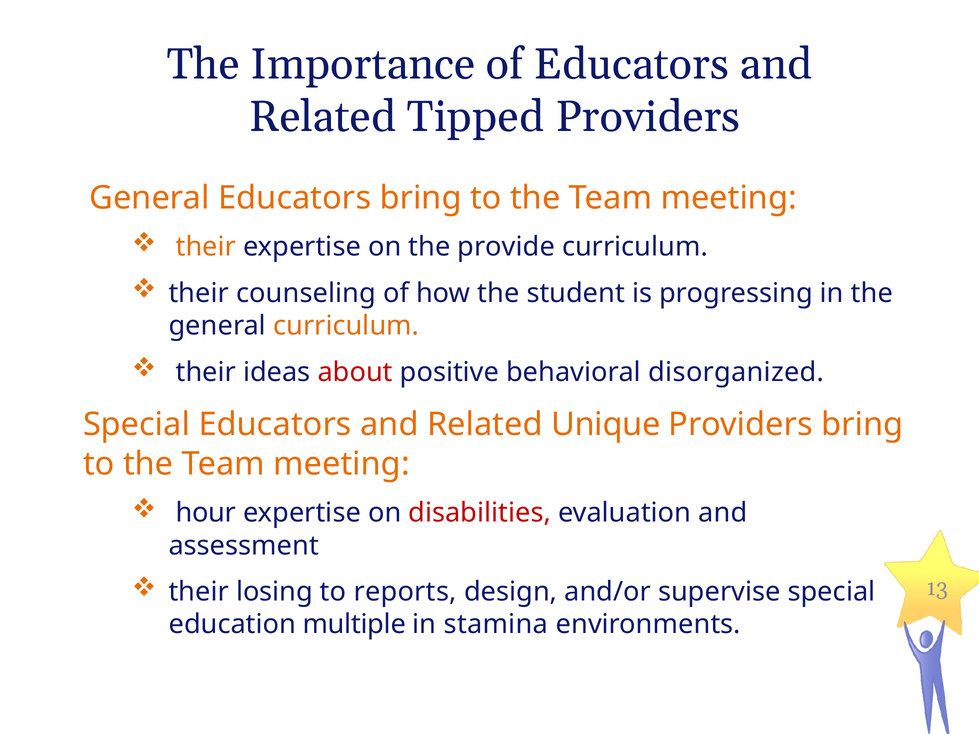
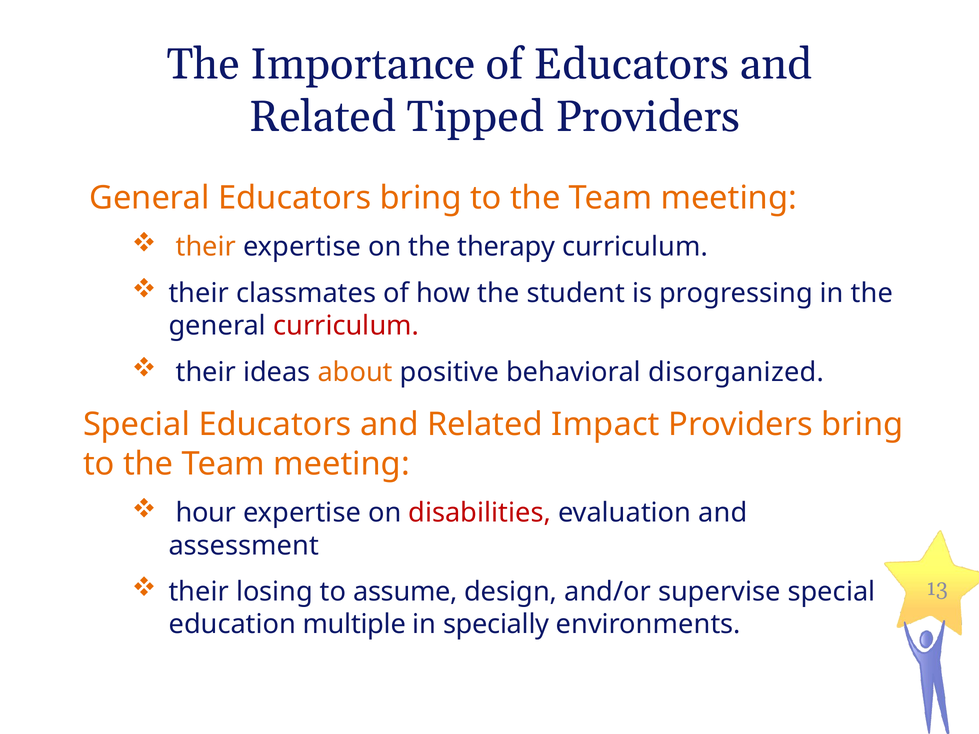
provide: provide -> therapy
counseling: counseling -> classmates
curriculum at (346, 326) colour: orange -> red
about colour: red -> orange
Unique: Unique -> Impact
reports: reports -> assume
stamina: stamina -> specially
